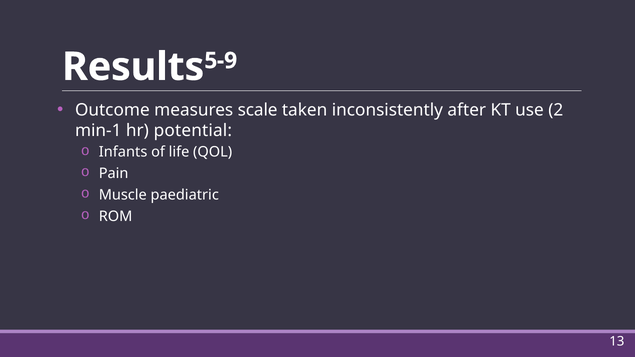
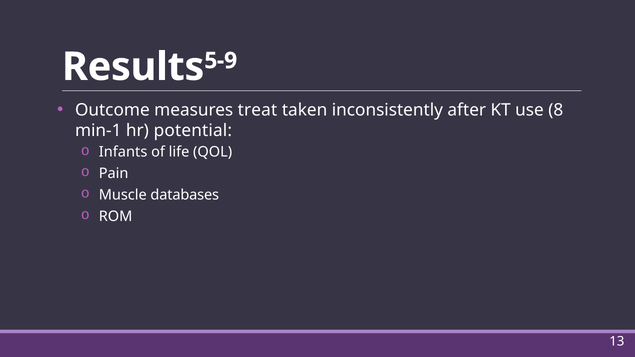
scale: scale -> treat
2: 2 -> 8
paediatric: paediatric -> databases
